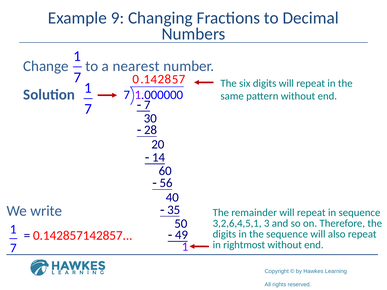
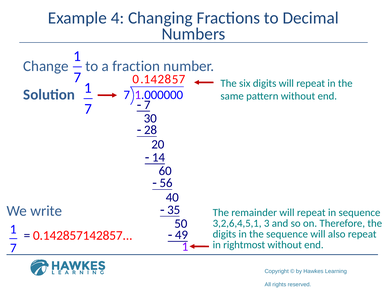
9: 9 -> 4
nearest: nearest -> fraction
